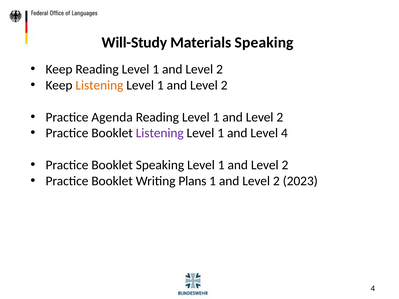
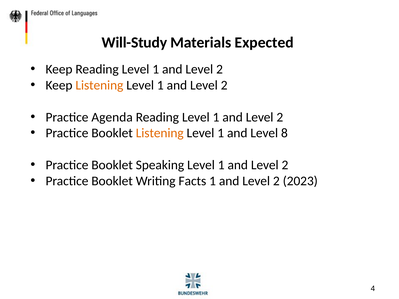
Materials Speaking: Speaking -> Expected
Listening at (160, 133) colour: purple -> orange
Level 4: 4 -> 8
Plans: Plans -> Facts
